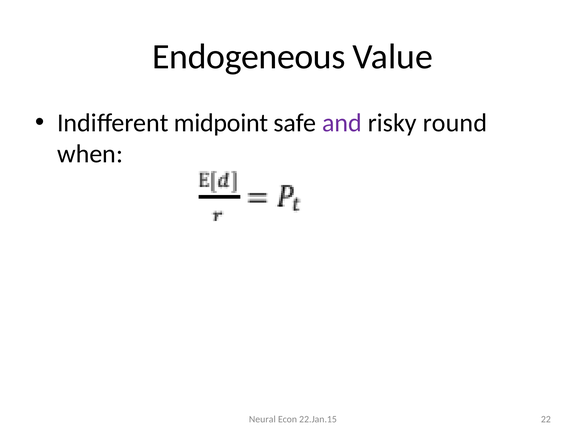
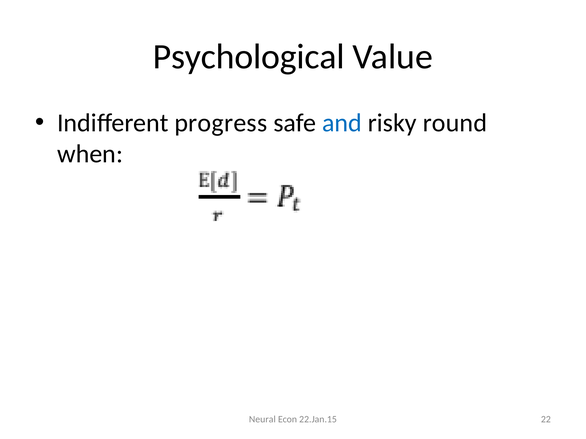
Endogeneous: Endogeneous -> Psychological
midpoint: midpoint -> progress
and colour: purple -> blue
